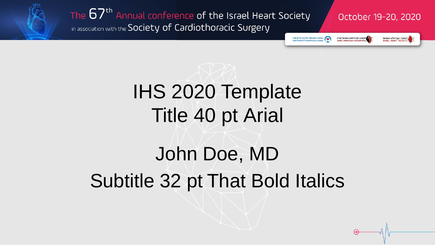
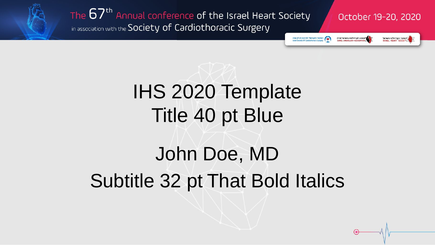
Arial: Arial -> Blue
